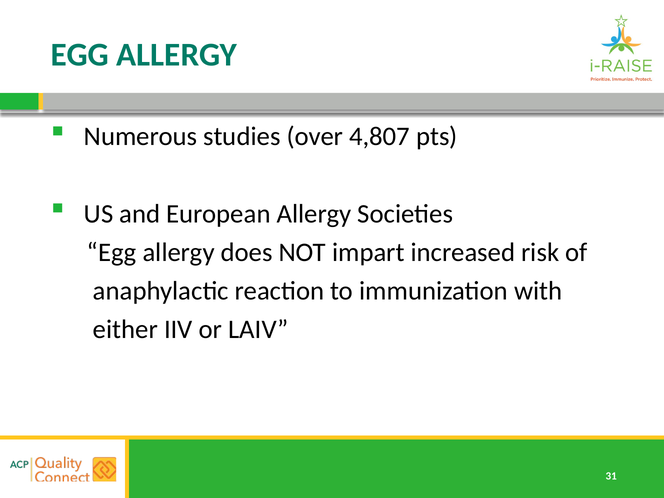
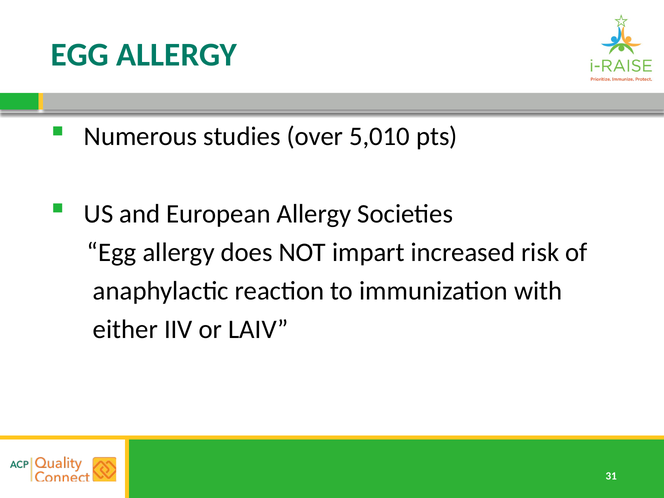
4,807: 4,807 -> 5,010
